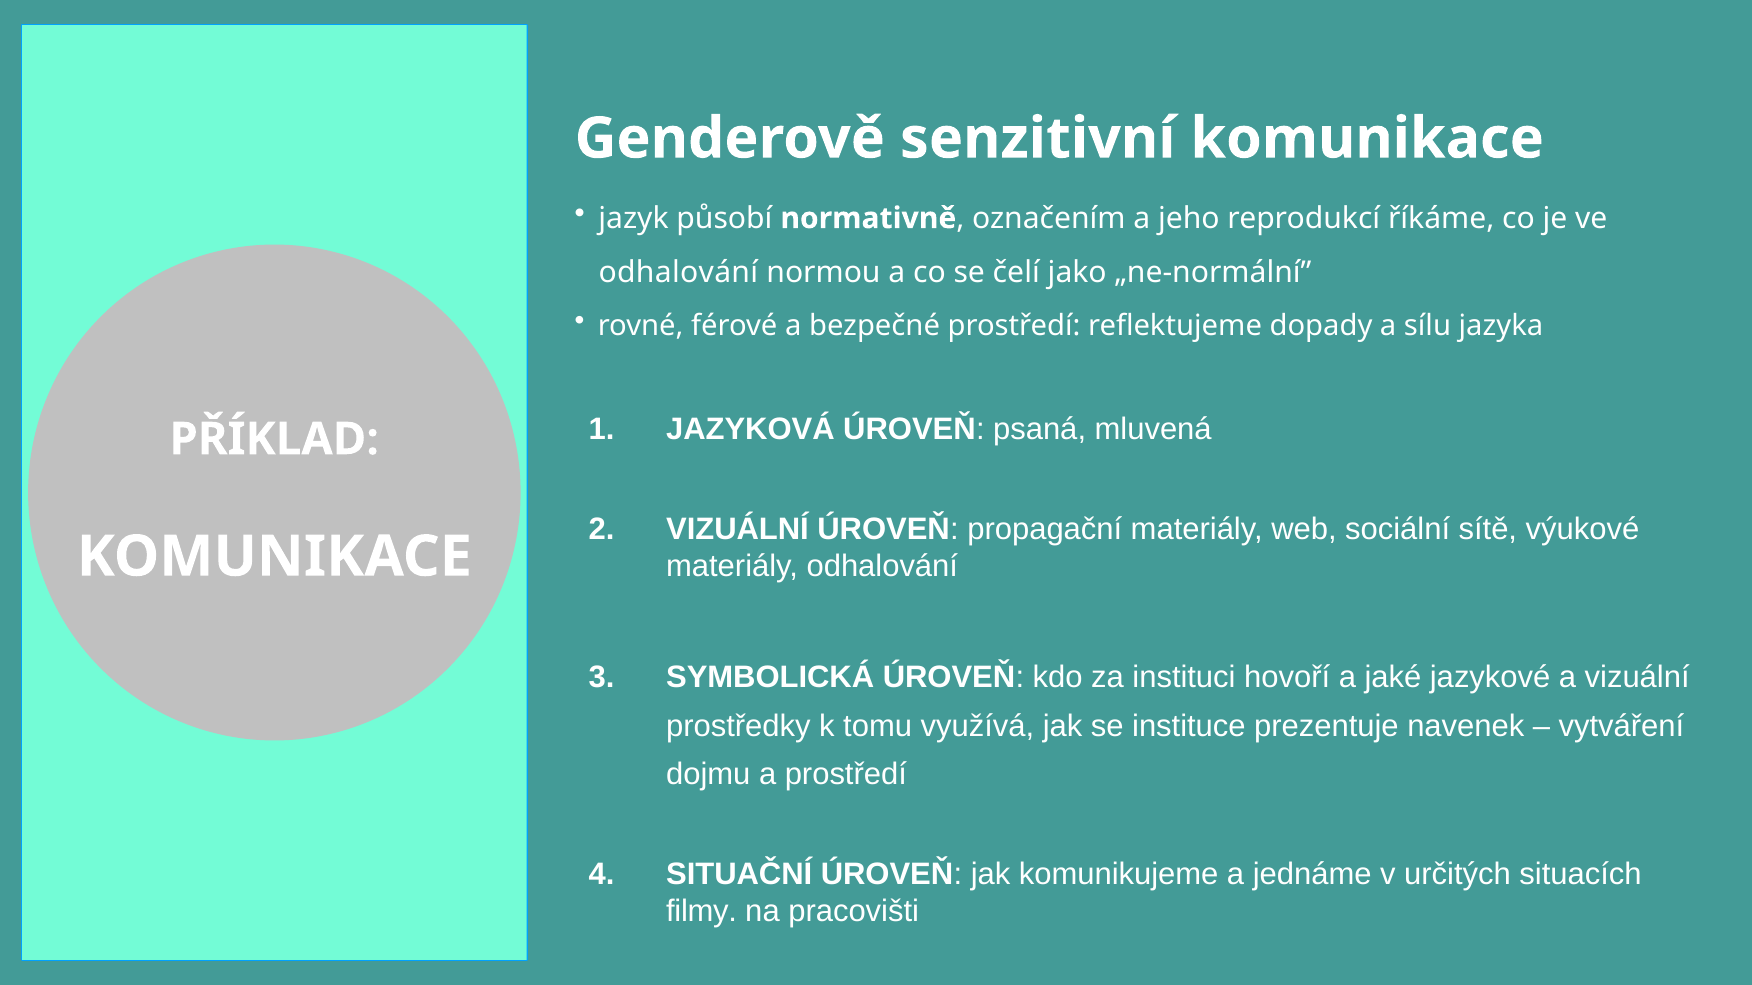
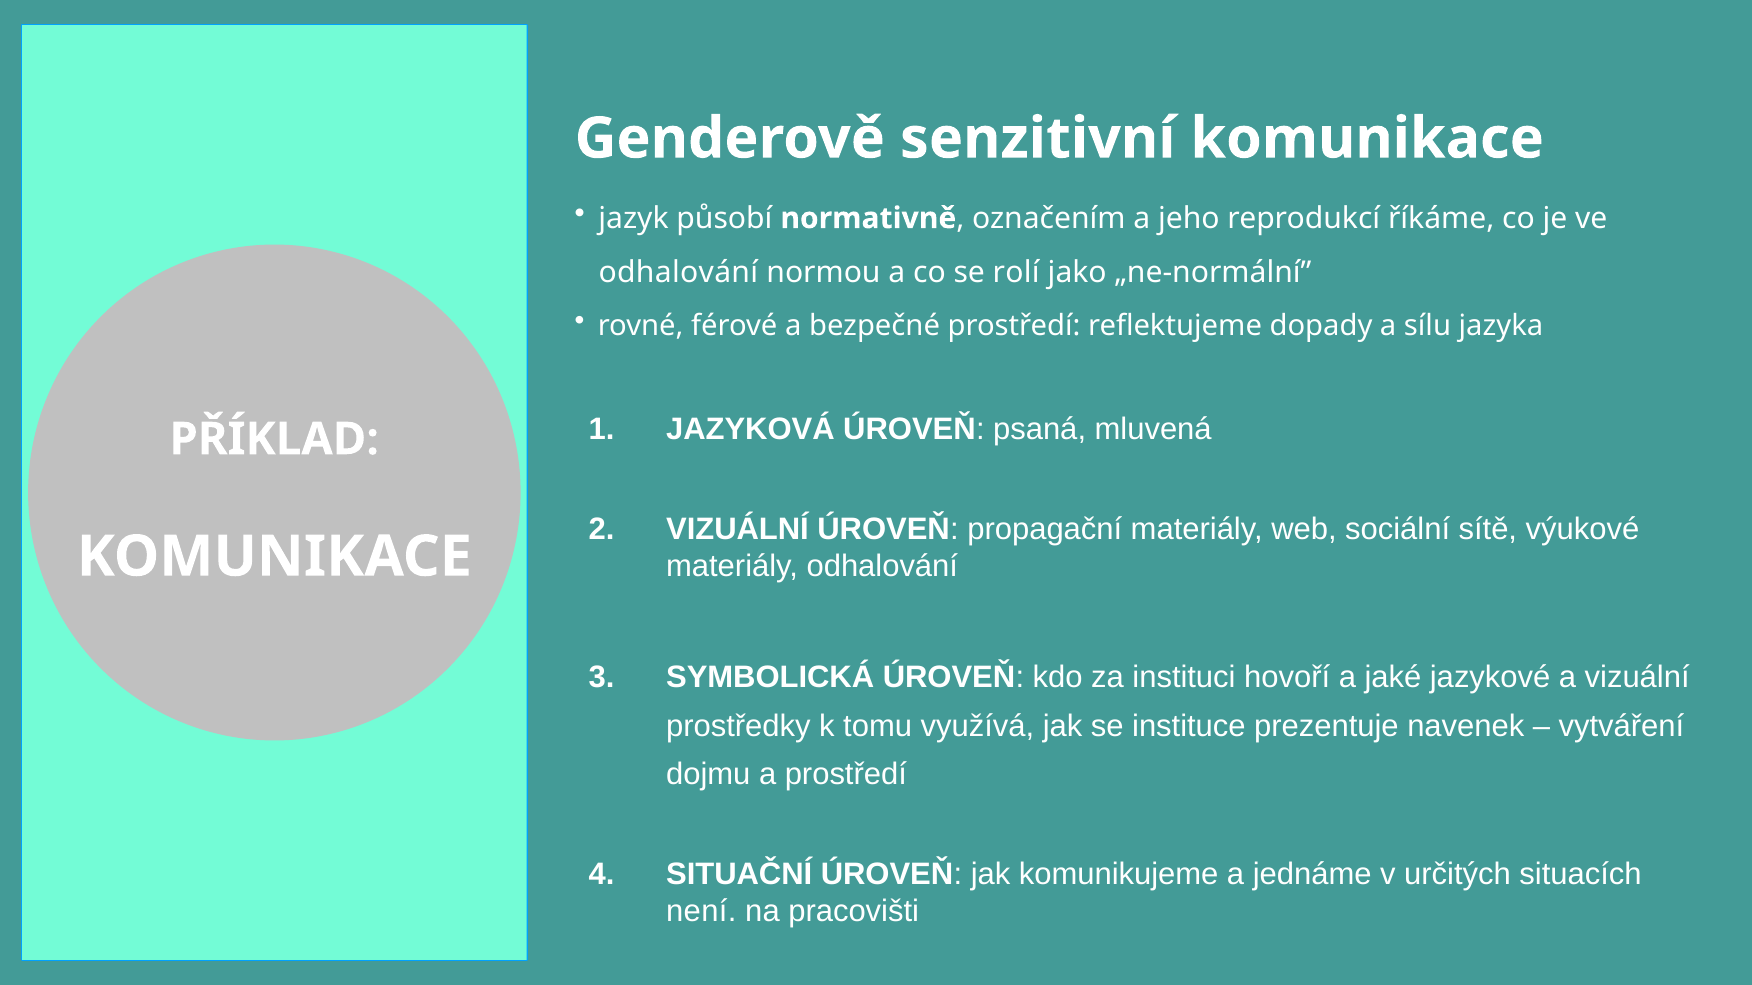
čelí: čelí -> rolí
filmy: filmy -> není
